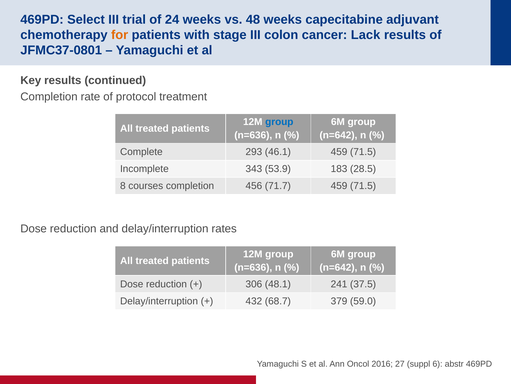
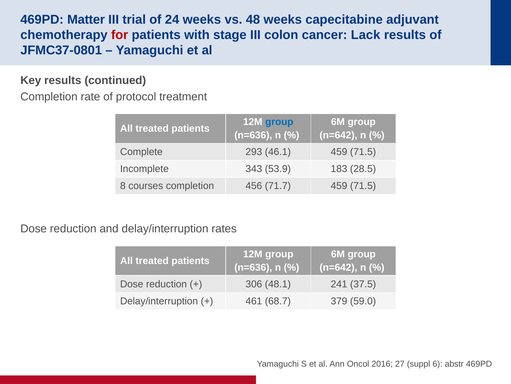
Select: Select -> Matter
for colour: orange -> red
432: 432 -> 461
